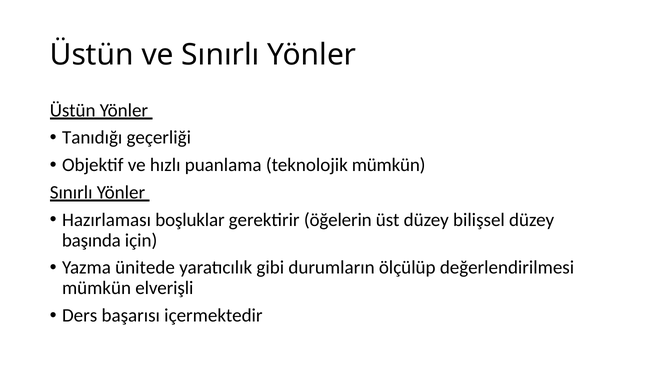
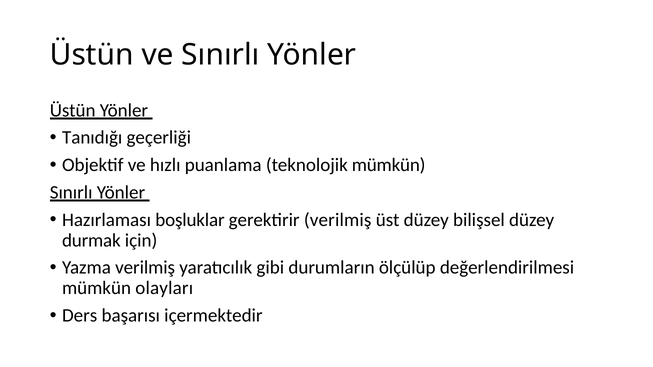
gerektirir öğelerin: öğelerin -> verilmiş
başında: başında -> durmak
Yazma ünitede: ünitede -> verilmiş
elverişli: elverişli -> olayları
